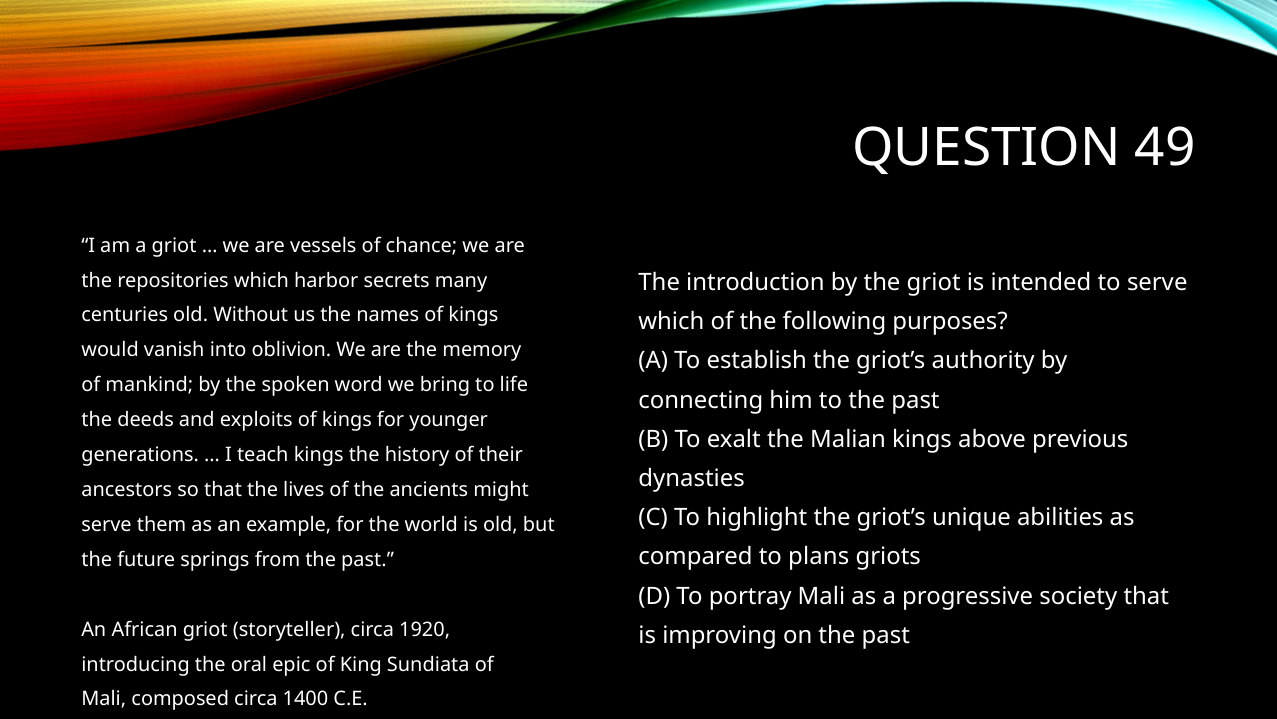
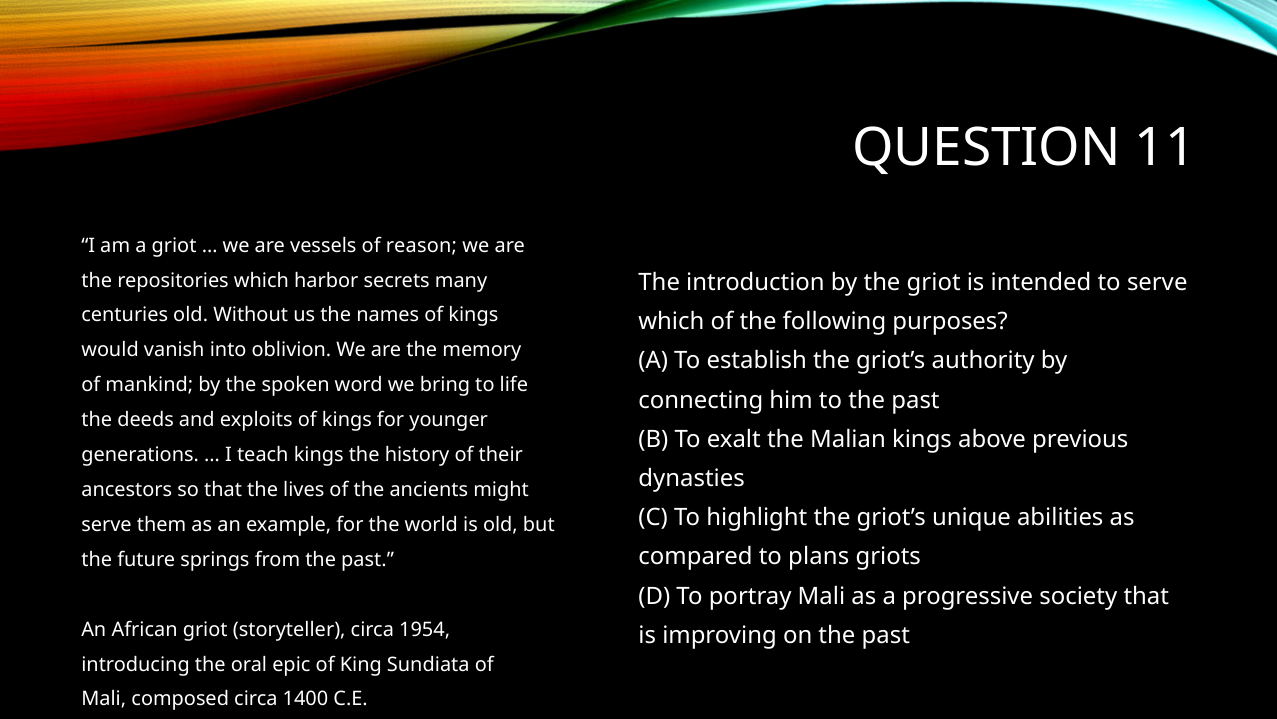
49: 49 -> 11
chance: chance -> reason
1920: 1920 -> 1954
